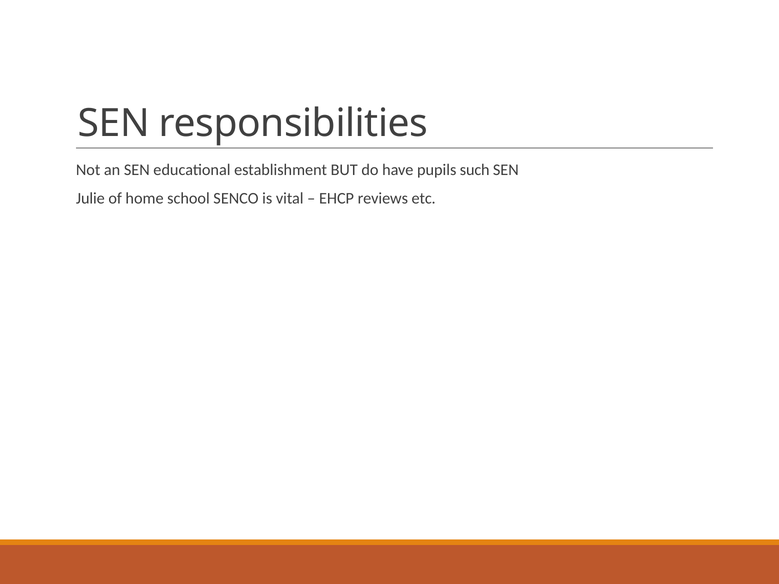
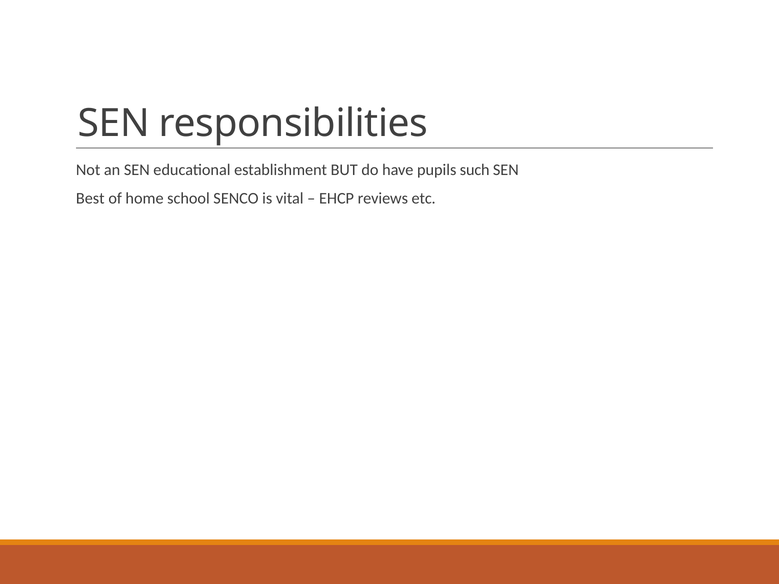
Julie: Julie -> Best
